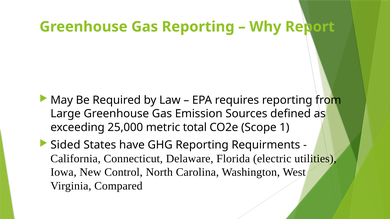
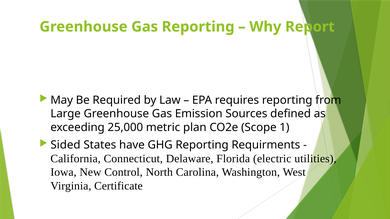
total: total -> plan
Compared: Compared -> Certificate
